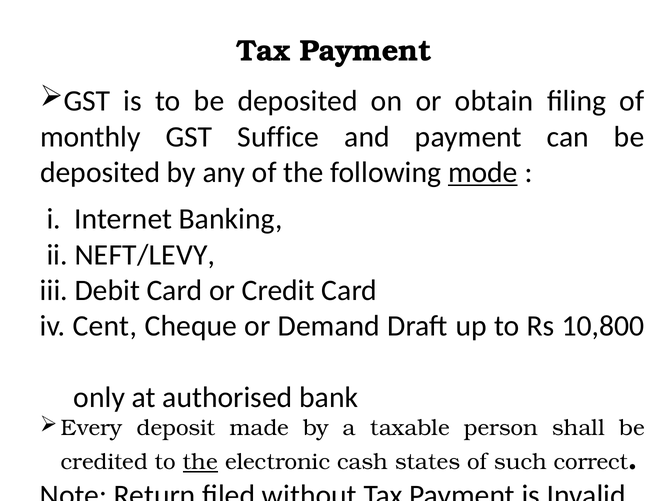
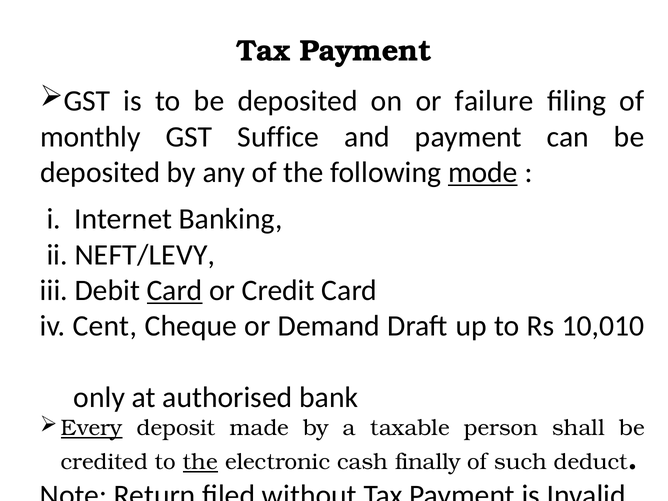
obtain: obtain -> failure
Card at (175, 290) underline: none -> present
10,800: 10,800 -> 10,010
Every underline: none -> present
states: states -> finally
correct: correct -> deduct
